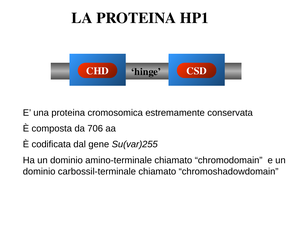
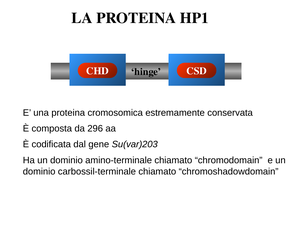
706: 706 -> 296
Su(var)255: Su(var)255 -> Su(var)203
